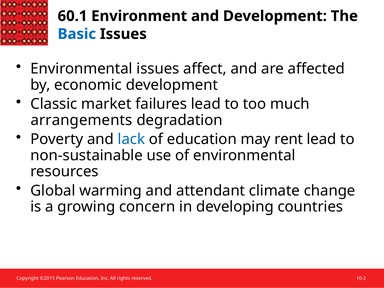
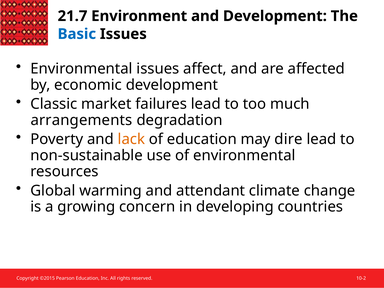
60.1: 60.1 -> 21.7
lack colour: blue -> orange
rent: rent -> dire
